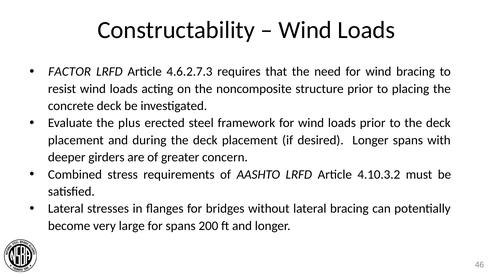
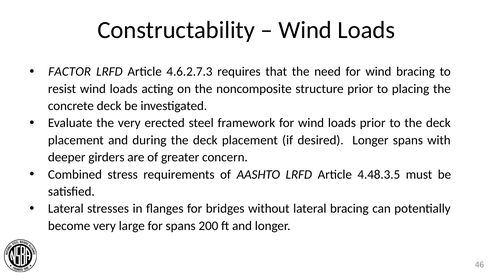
the plus: plus -> very
4.10.3.2: 4.10.3.2 -> 4.48.3.5
